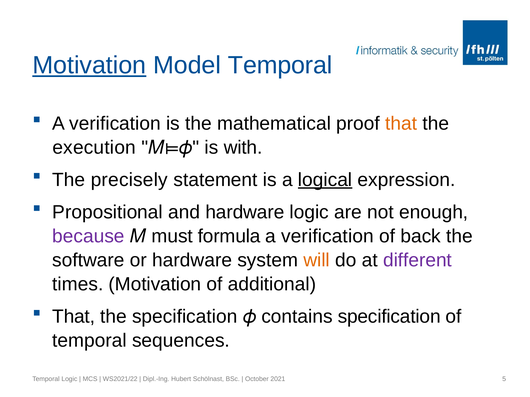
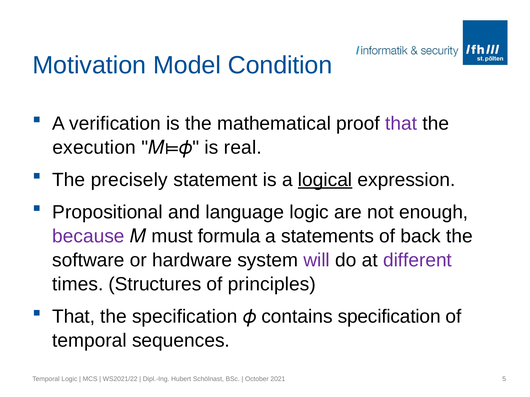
Motivation at (89, 65) underline: present -> none
Model Temporal: Temporal -> Condition
that at (401, 124) colour: orange -> purple
with: with -> real
and hardware: hardware -> language
verification at (327, 236): verification -> statements
will colour: orange -> purple
times Motivation: Motivation -> Structures
additional: additional -> principles
